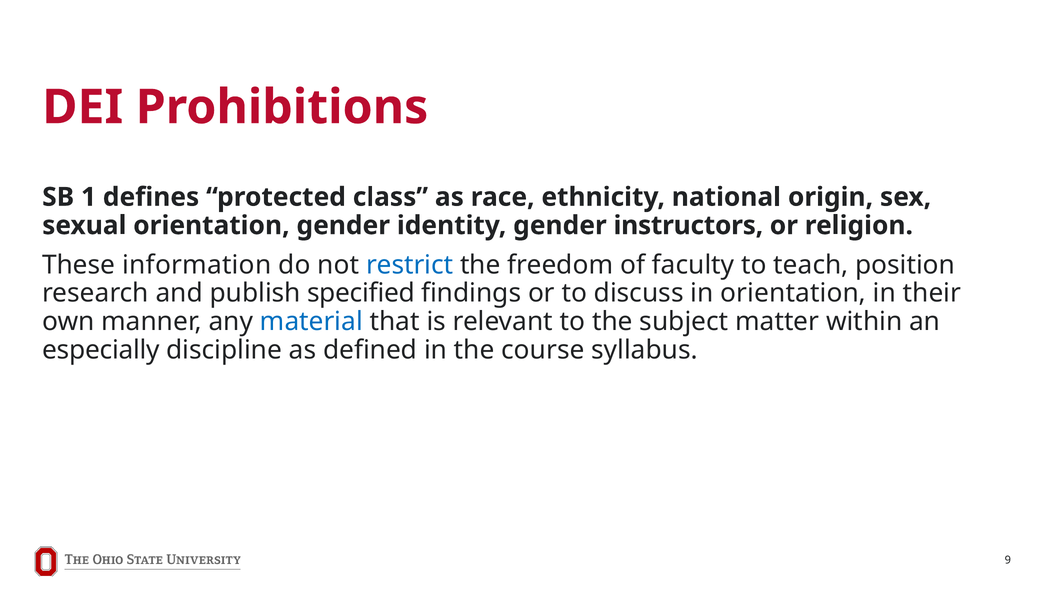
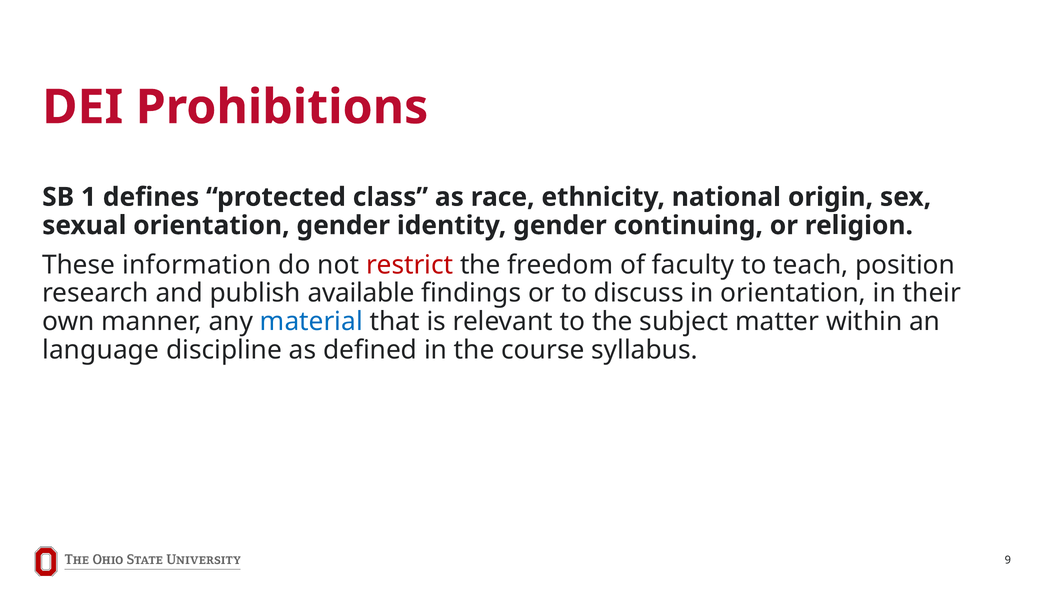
instructors: instructors -> continuing
restrict colour: blue -> red
specified: specified -> available
especially: especially -> language
